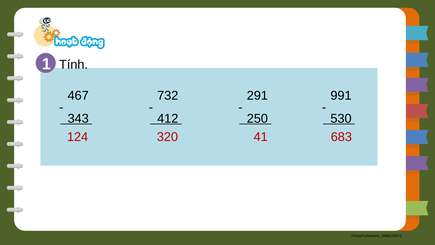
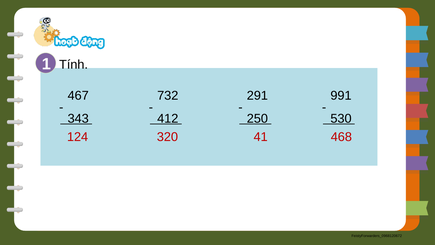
683: 683 -> 468
